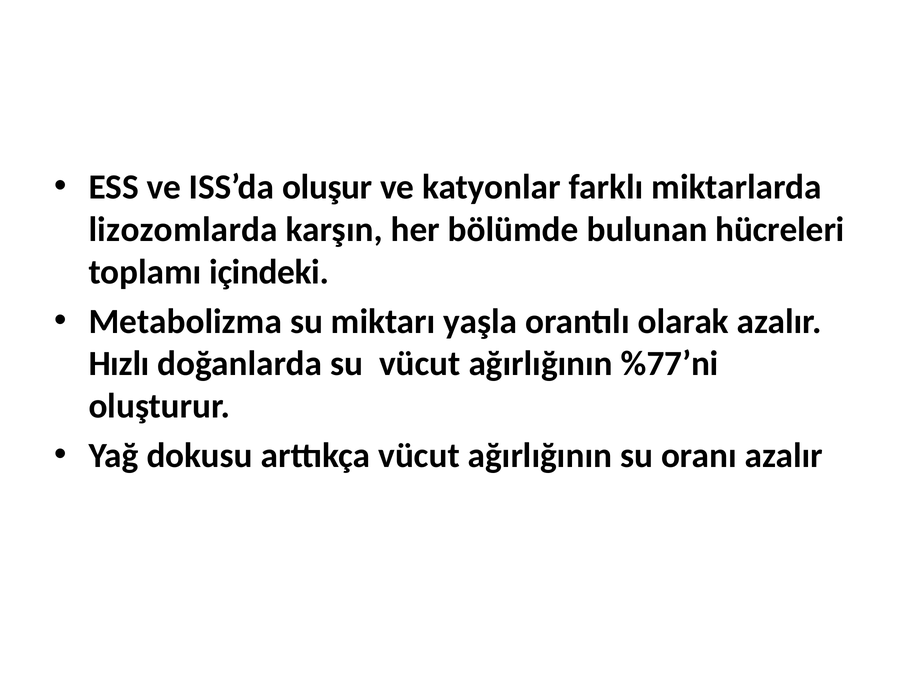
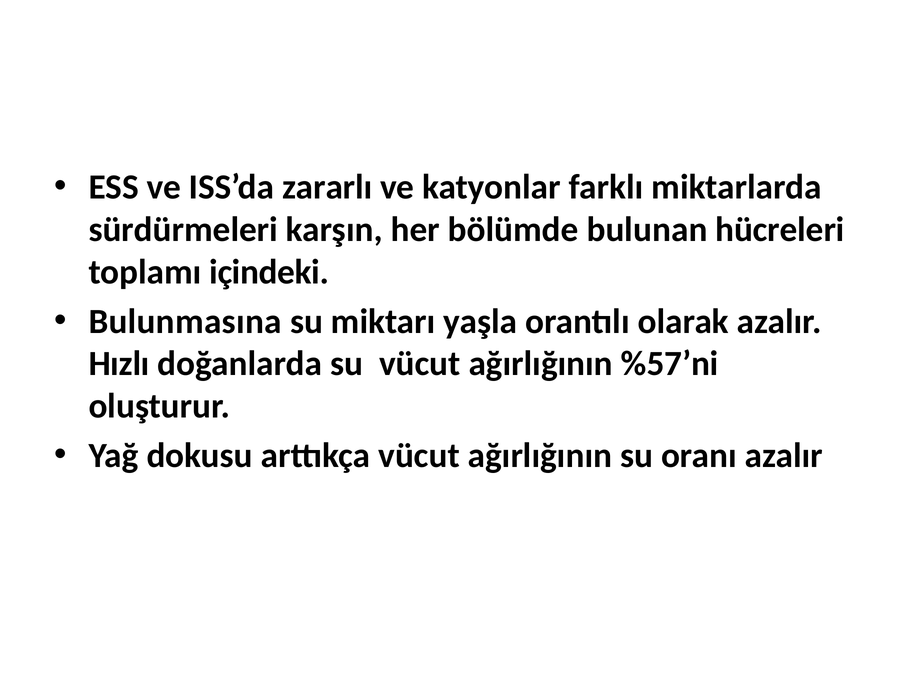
oluşur: oluşur -> zararlı
lizozomlarda: lizozomlarda -> sürdürmeleri
Metabolizma: Metabolizma -> Bulunmasına
%77’ni: %77’ni -> %57’ni
